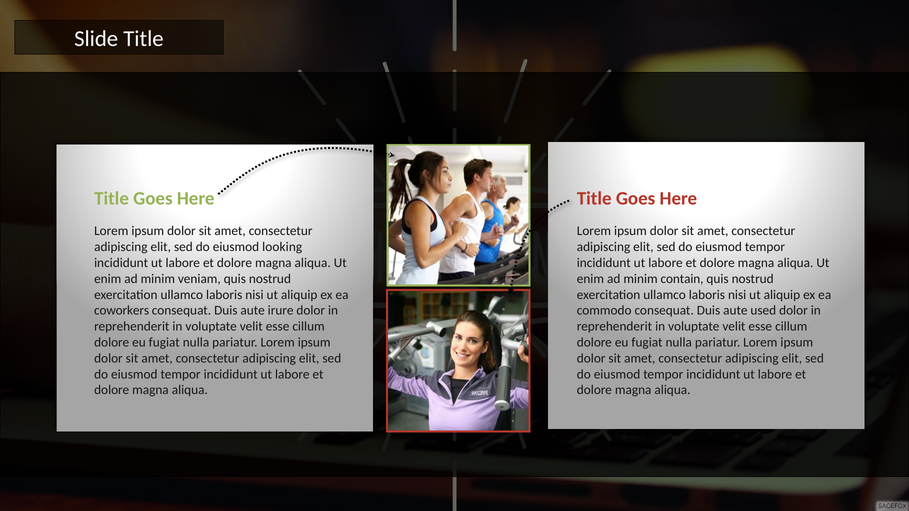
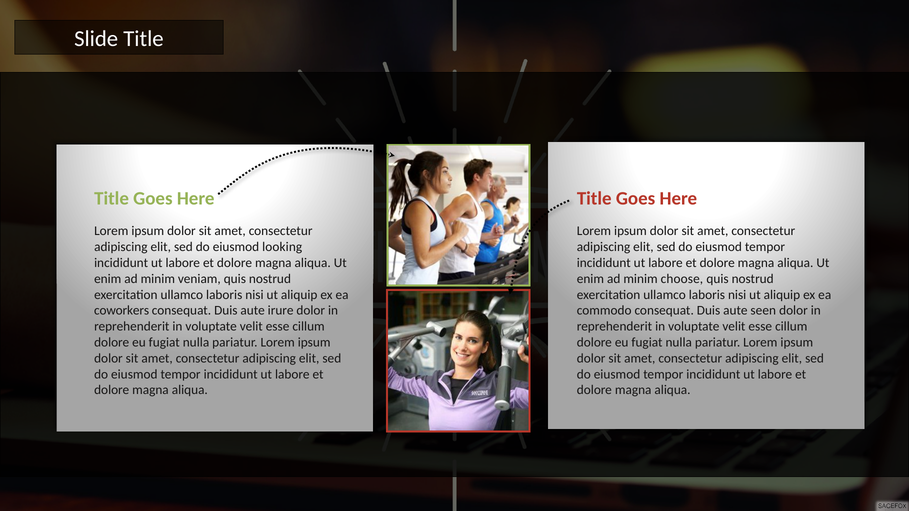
contain: contain -> choose
used: used -> seen
